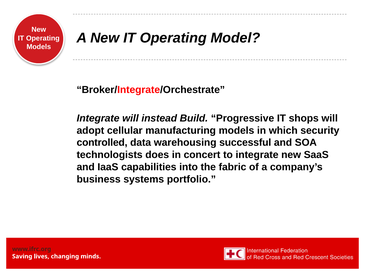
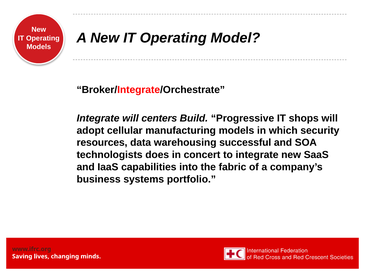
instead: instead -> centers
controlled: controlled -> resources
